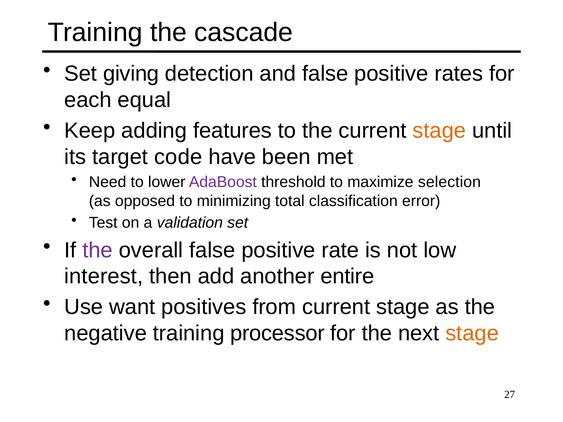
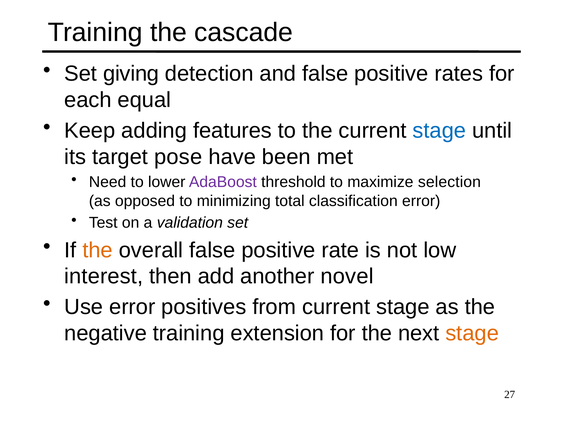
stage at (439, 131) colour: orange -> blue
code: code -> pose
the at (98, 250) colour: purple -> orange
entire: entire -> novel
Use want: want -> error
processor: processor -> extension
